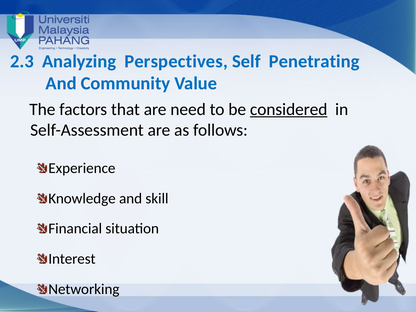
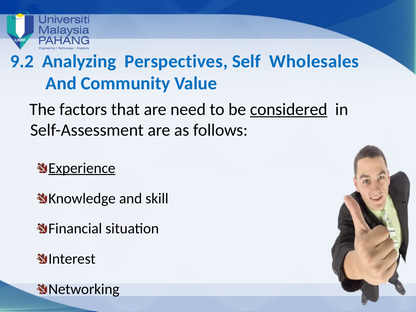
2.3: 2.3 -> 9.2
Penetrating: Penetrating -> Wholesales
Experience underline: none -> present
